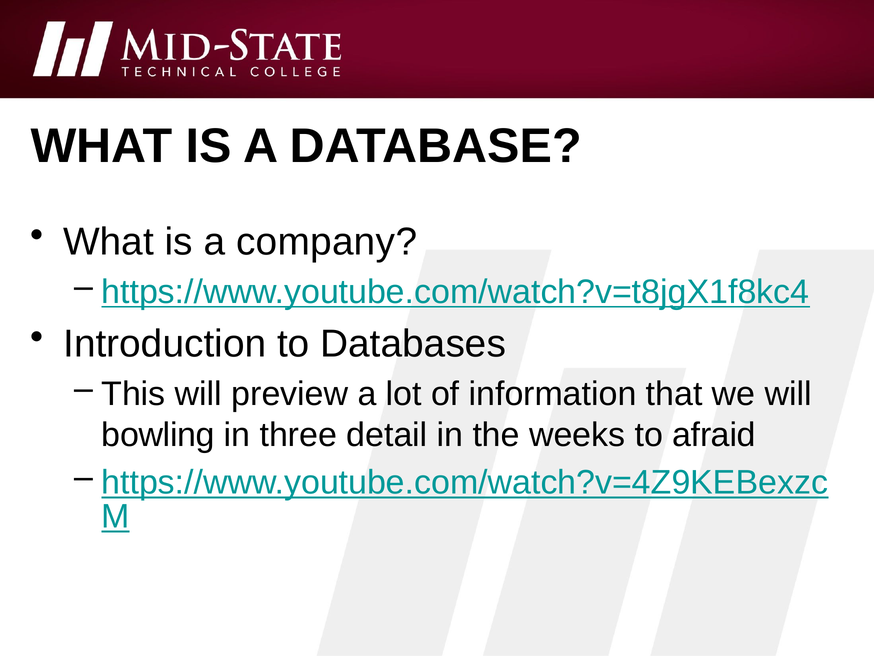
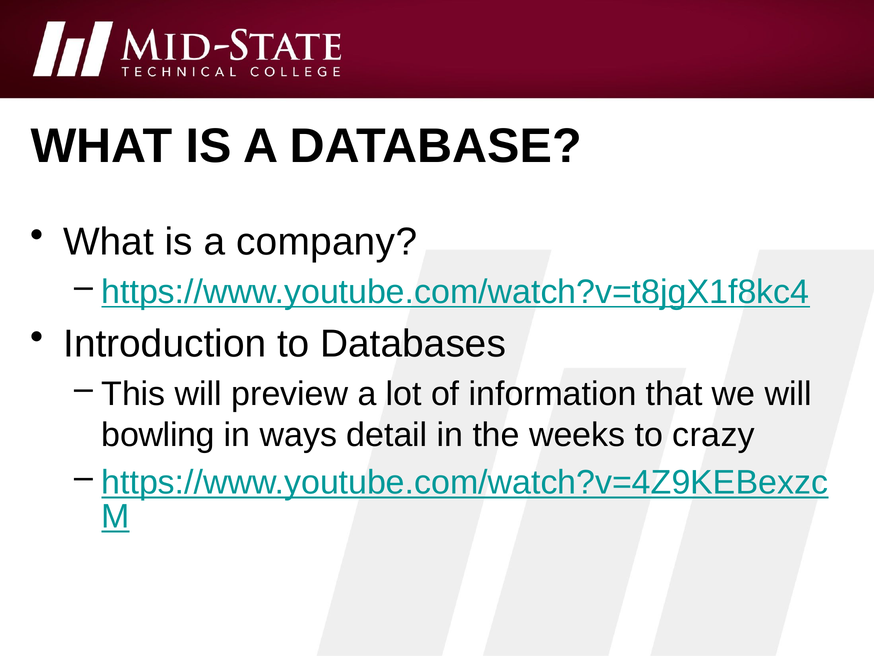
three: three -> ways
afraid: afraid -> crazy
